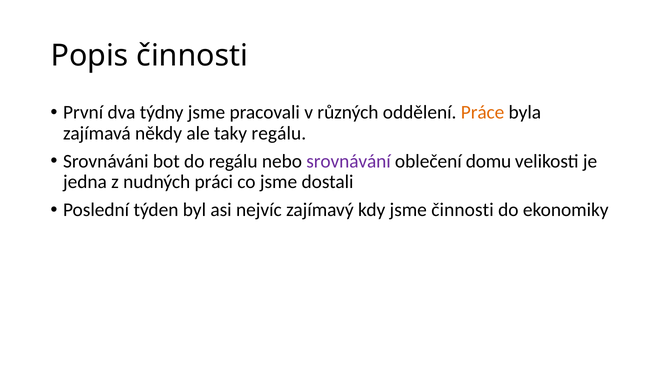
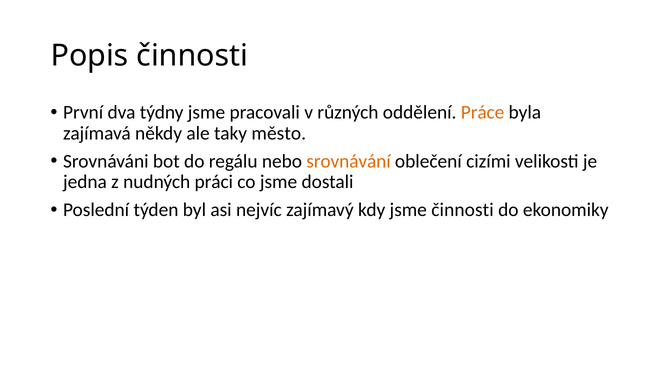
taky regálu: regálu -> město
srovnávání colour: purple -> orange
domu: domu -> cizími
